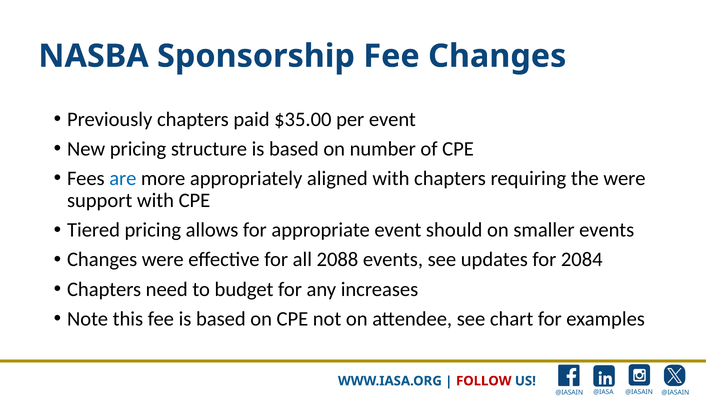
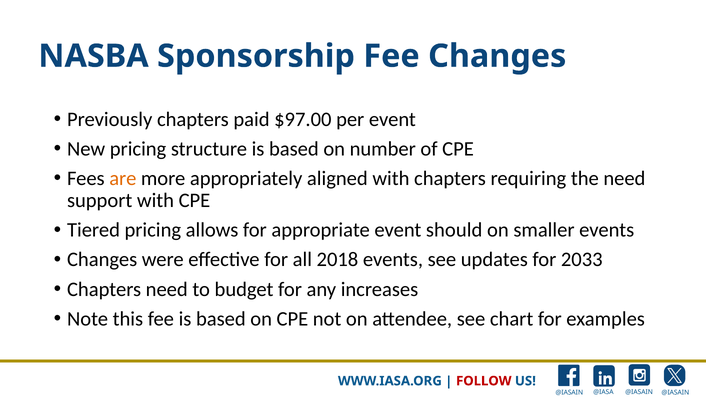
$35.00: $35.00 -> $97.00
are colour: blue -> orange
the were: were -> need
2088: 2088 -> 2018
2084: 2084 -> 2033
